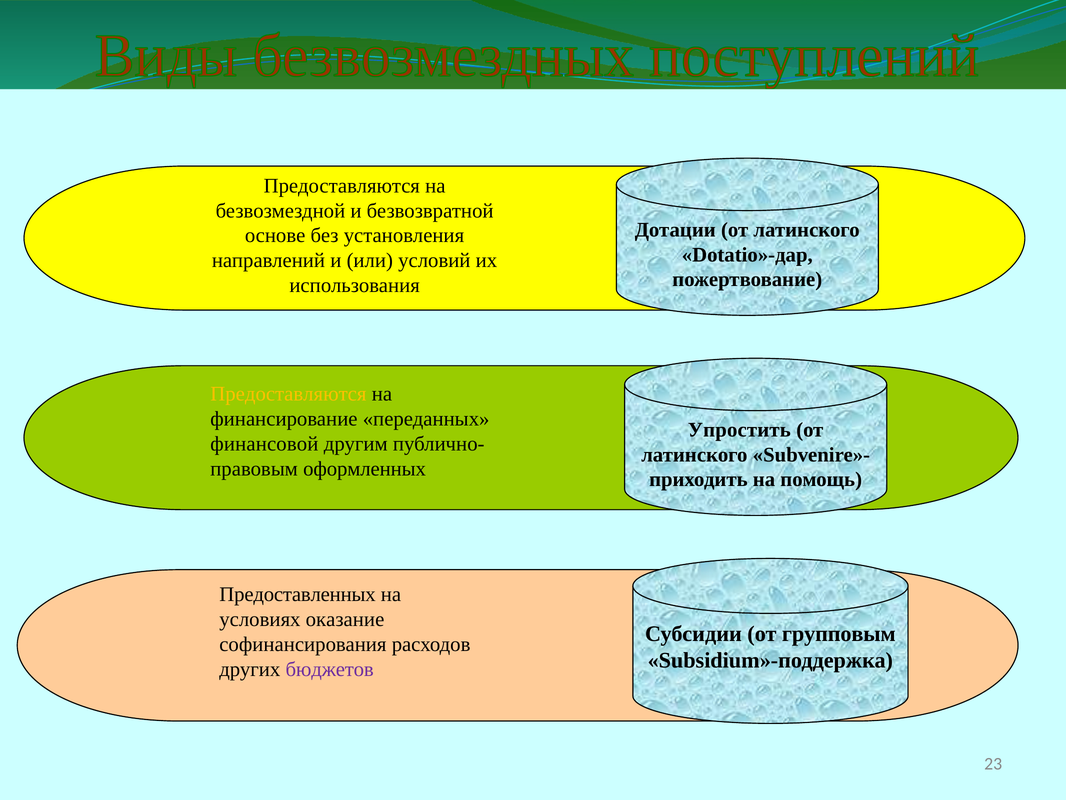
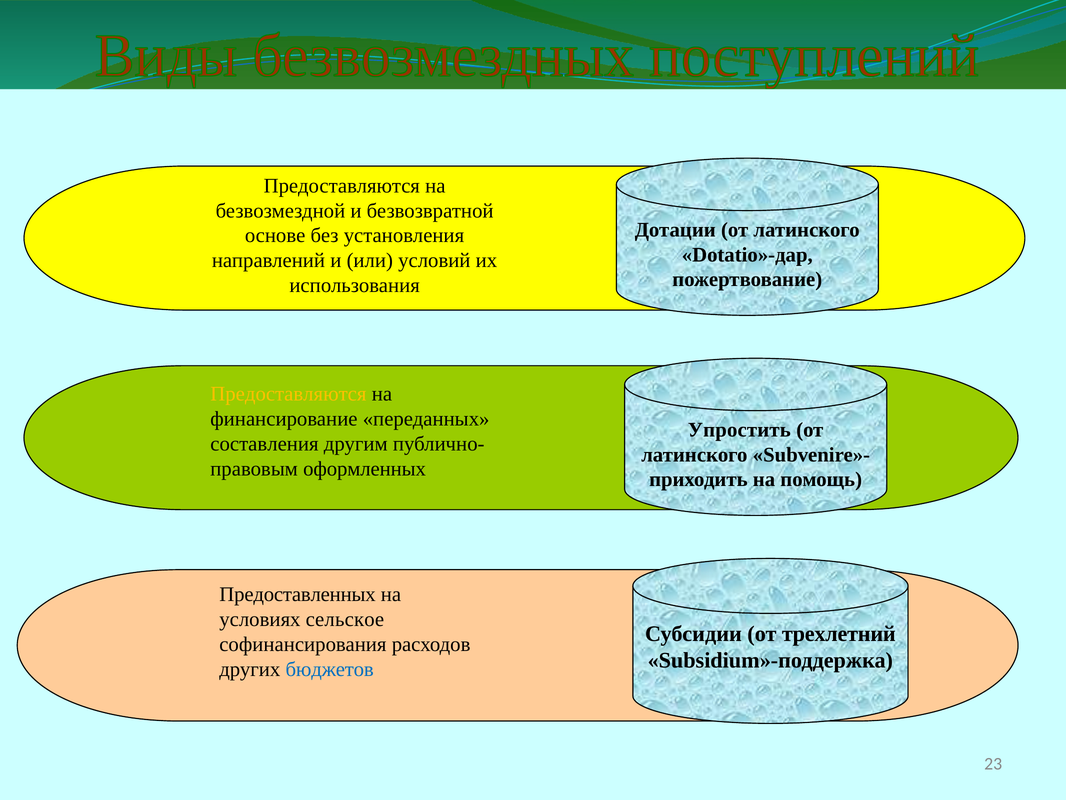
финансовой: финансовой -> составления
оказание: оказание -> сельское
групповым: групповым -> трехлетний
бюджетов colour: purple -> blue
